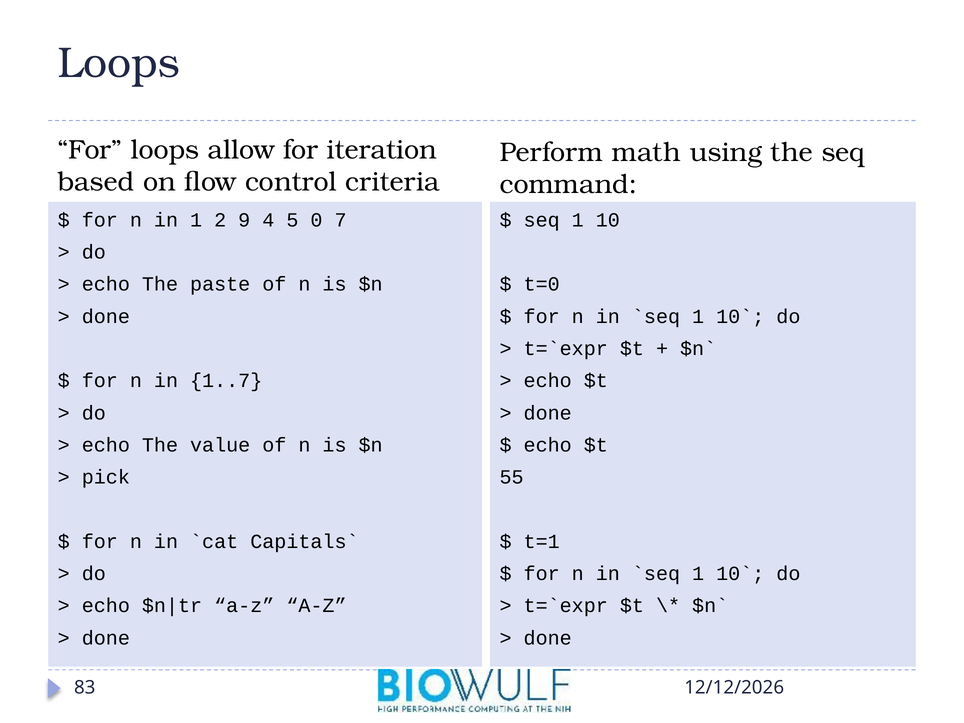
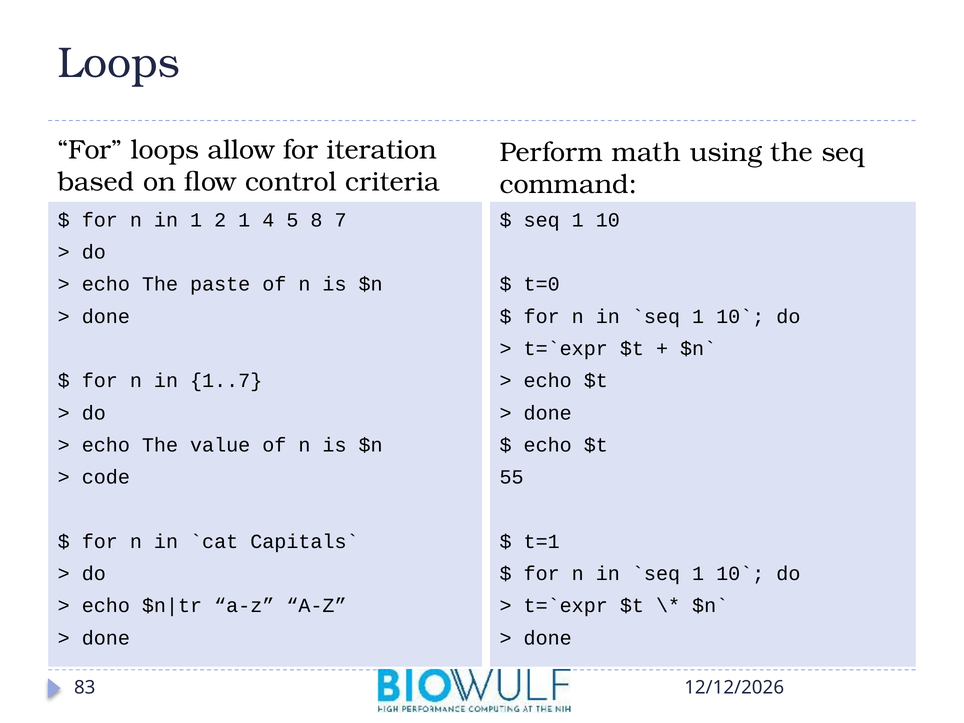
2 9: 9 -> 1
0: 0 -> 8
pick: pick -> code
